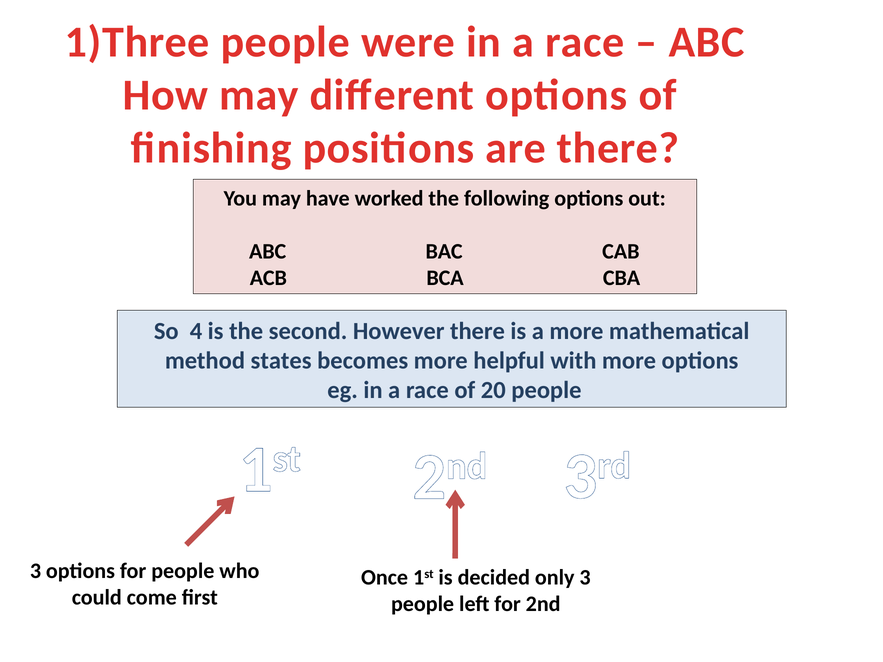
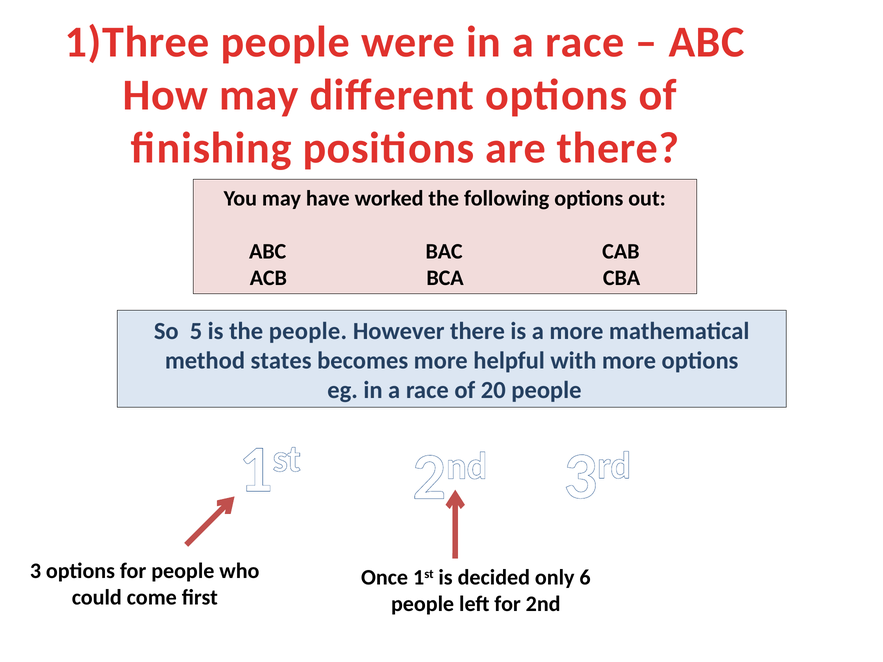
4: 4 -> 5
the second: second -> people
only 3: 3 -> 6
